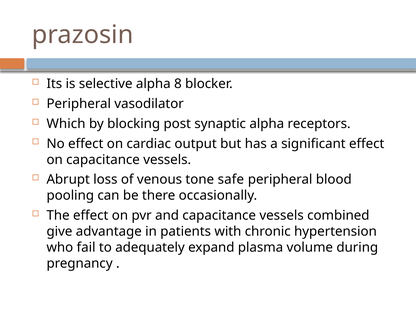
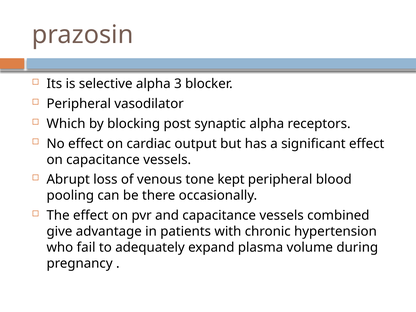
8: 8 -> 3
safe: safe -> kept
